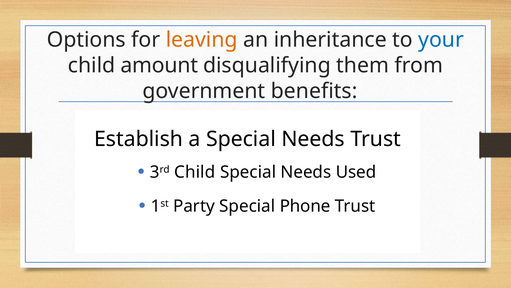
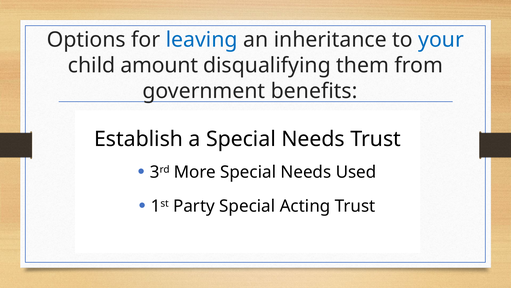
leaving colour: orange -> blue
3rd Child: Child -> More
Phone: Phone -> Acting
